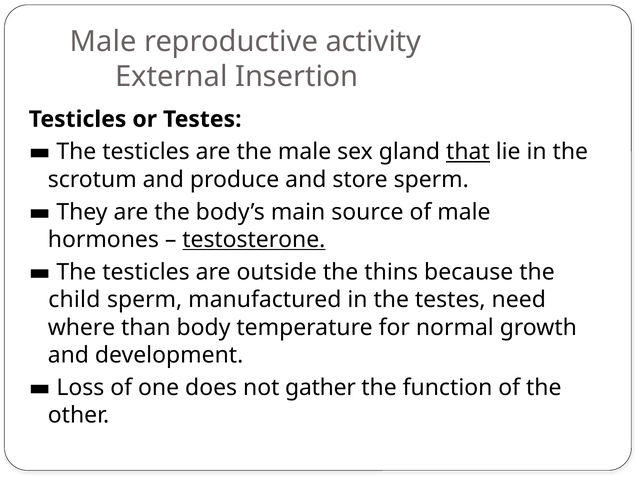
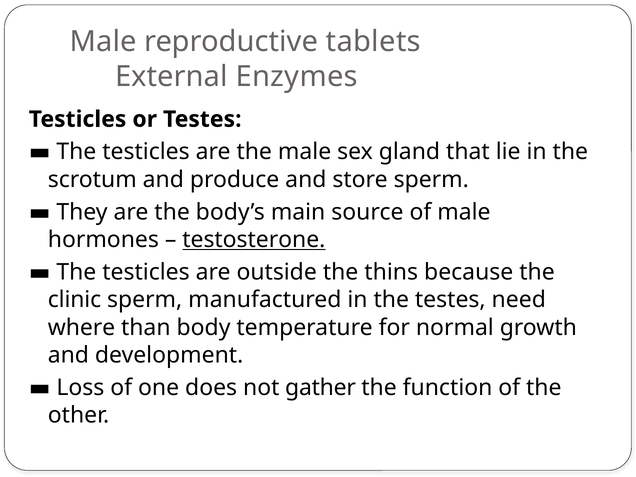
activity: activity -> tablets
Insertion: Insertion -> Enzymes
that underline: present -> none
child: child -> clinic
